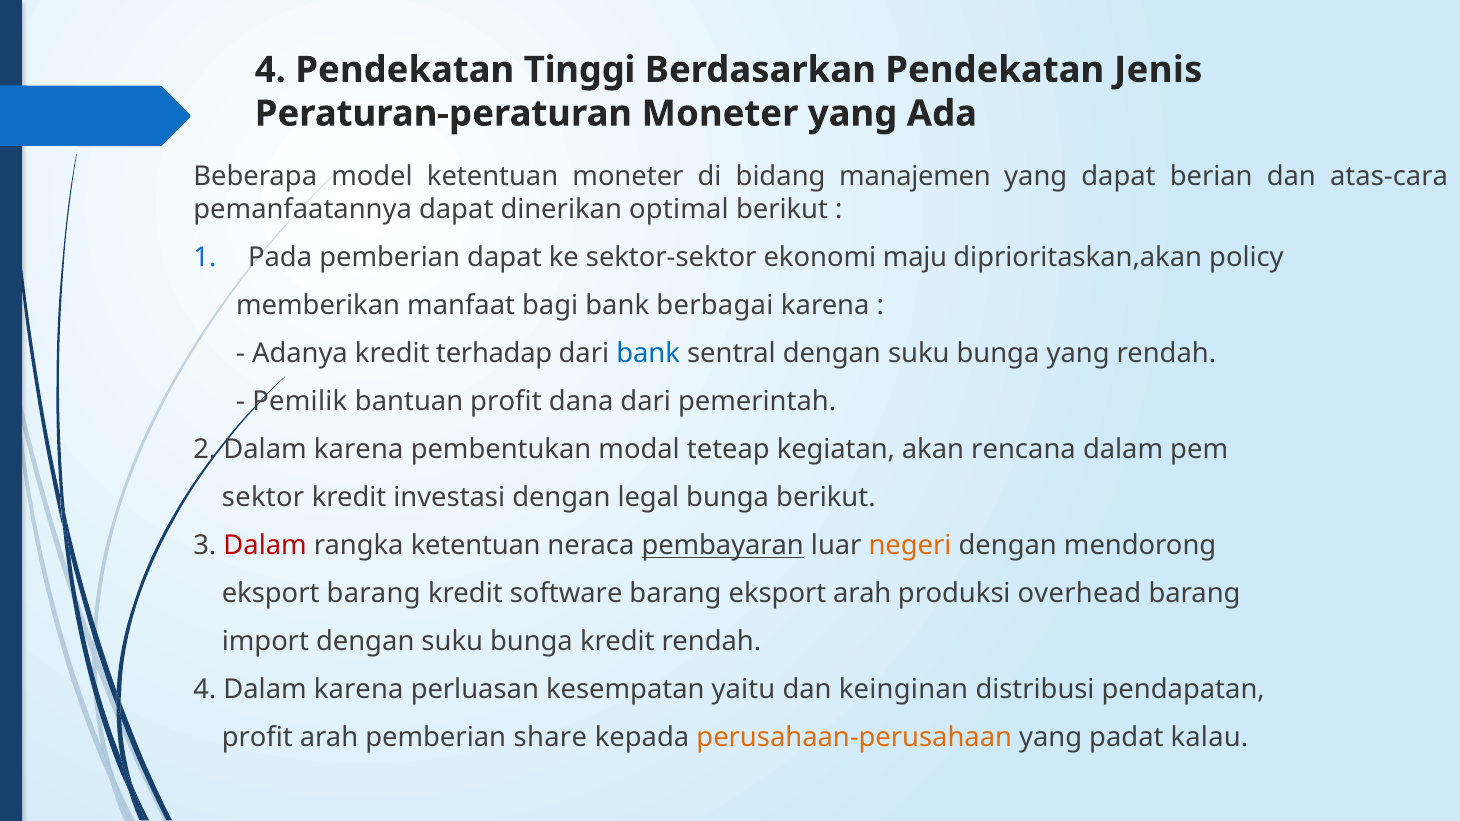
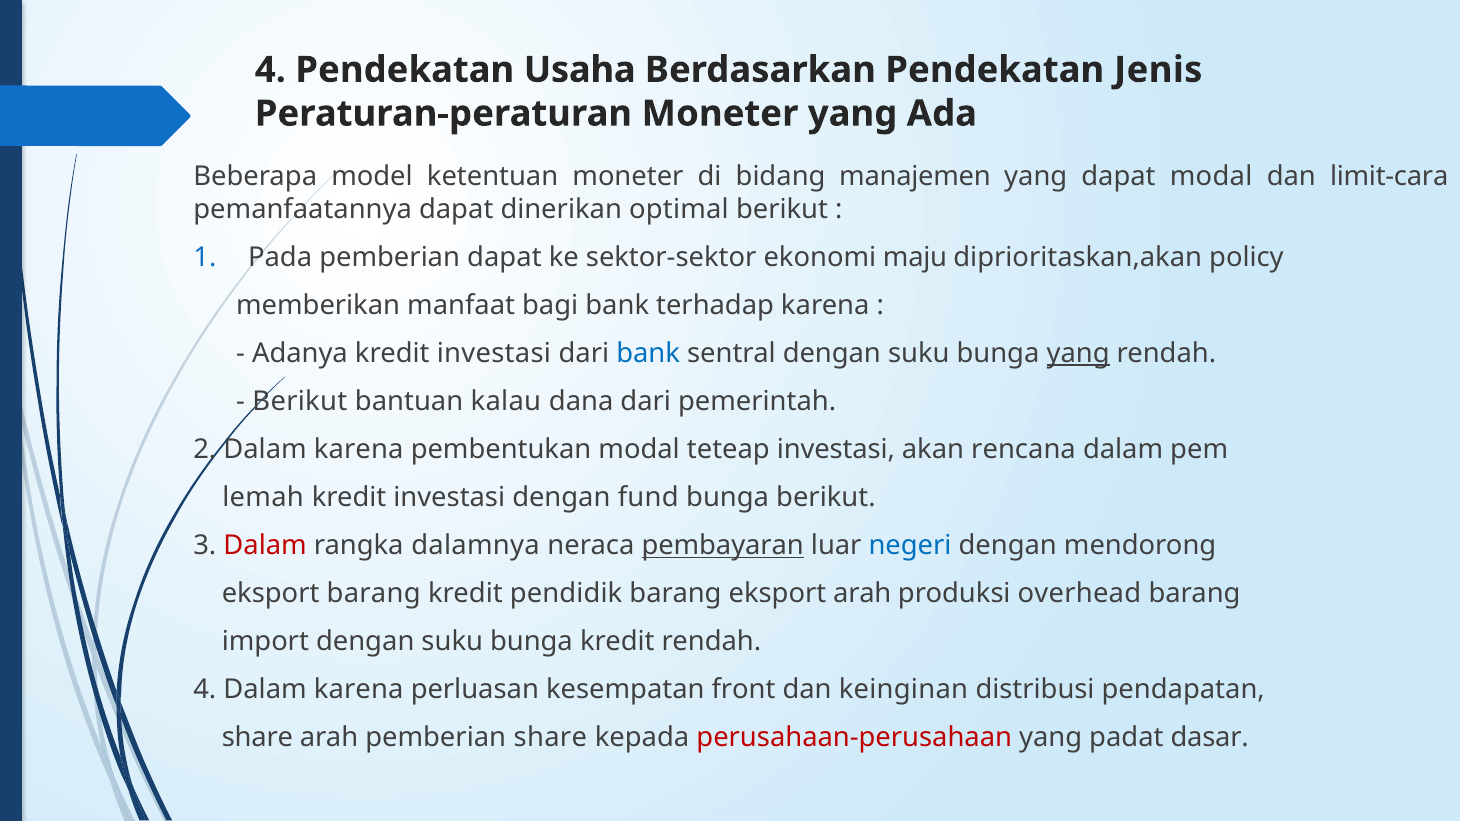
Tinggi: Tinggi -> Usaha
dapat berian: berian -> modal
atas-cara: atas-cara -> limit-cara
berbagai: berbagai -> terhadap
Adanya kredit terhadap: terhadap -> investasi
yang at (1078, 354) underline: none -> present
Pemilik at (300, 402): Pemilik -> Berikut
bantuan profit: profit -> kalau
teteap kegiatan: kegiatan -> investasi
sektor: sektor -> lemah
legal: legal -> fund
rangka ketentuan: ketentuan -> dalamnya
negeri colour: orange -> blue
software: software -> pendidik
yaitu: yaitu -> front
profit at (257, 738): profit -> share
perusahaan-perusahaan colour: orange -> red
kalau: kalau -> dasar
